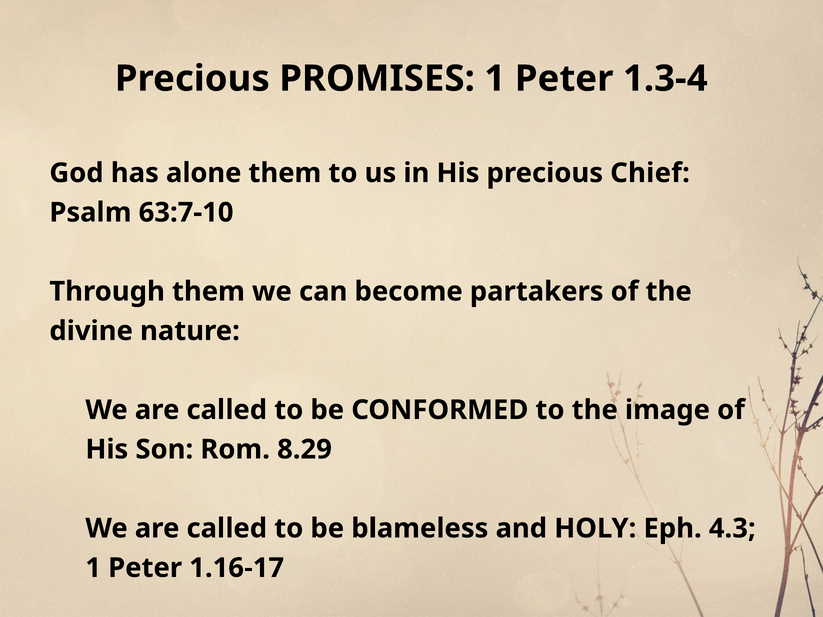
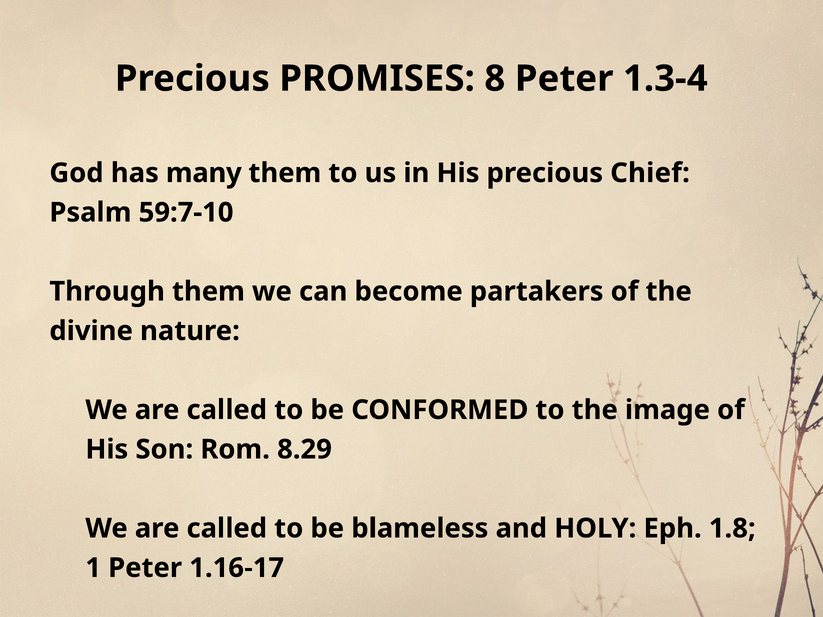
PROMISES 1: 1 -> 8
alone: alone -> many
63:7-10: 63:7-10 -> 59:7-10
4.3: 4.3 -> 1.8
